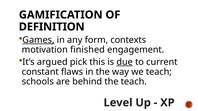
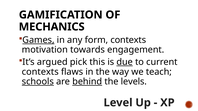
DEFINITION: DEFINITION -> MECHANICS
finished: finished -> towards
constant at (40, 72): constant -> contexts
schools underline: none -> present
behind underline: none -> present
the teach: teach -> levels
